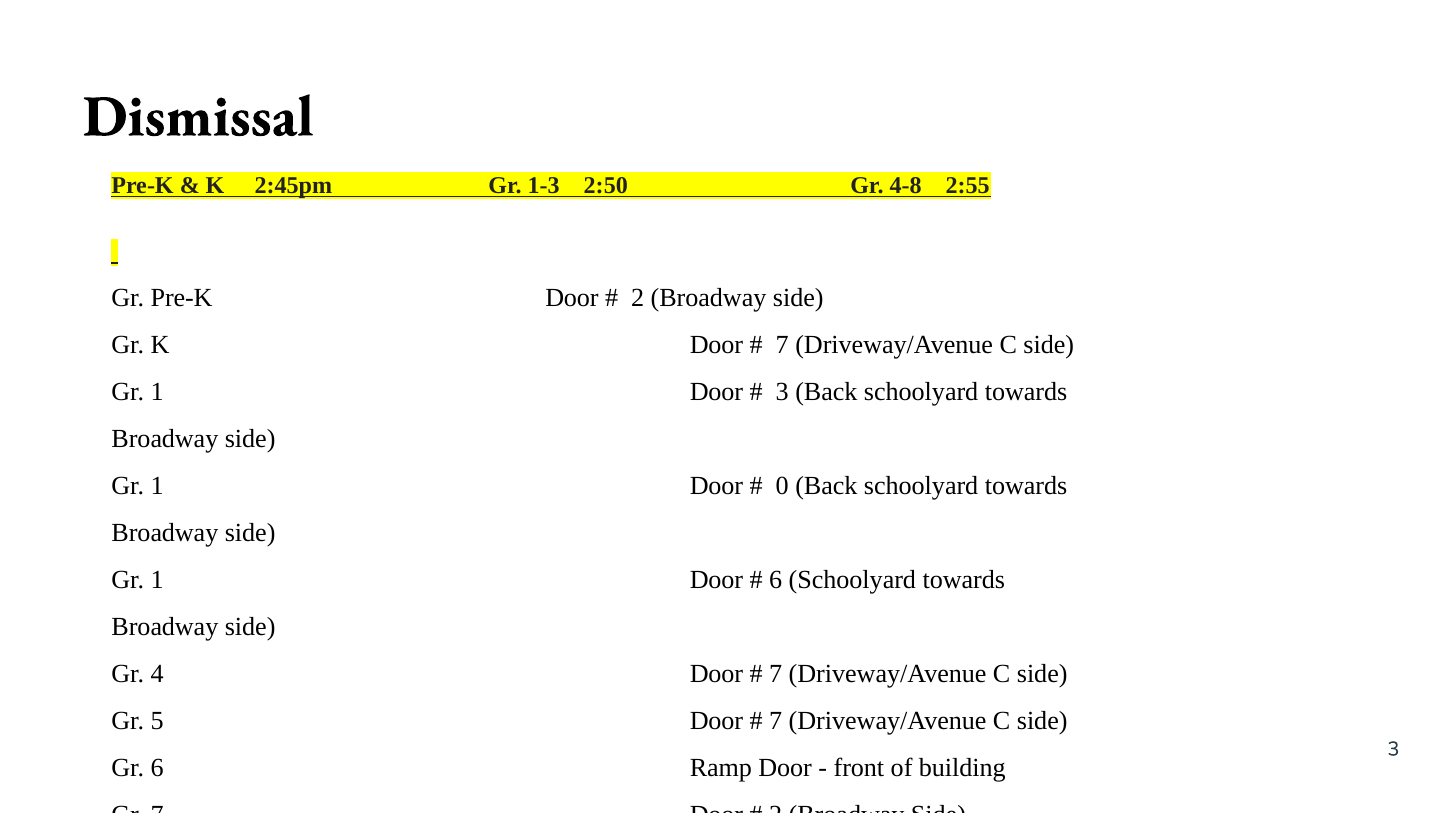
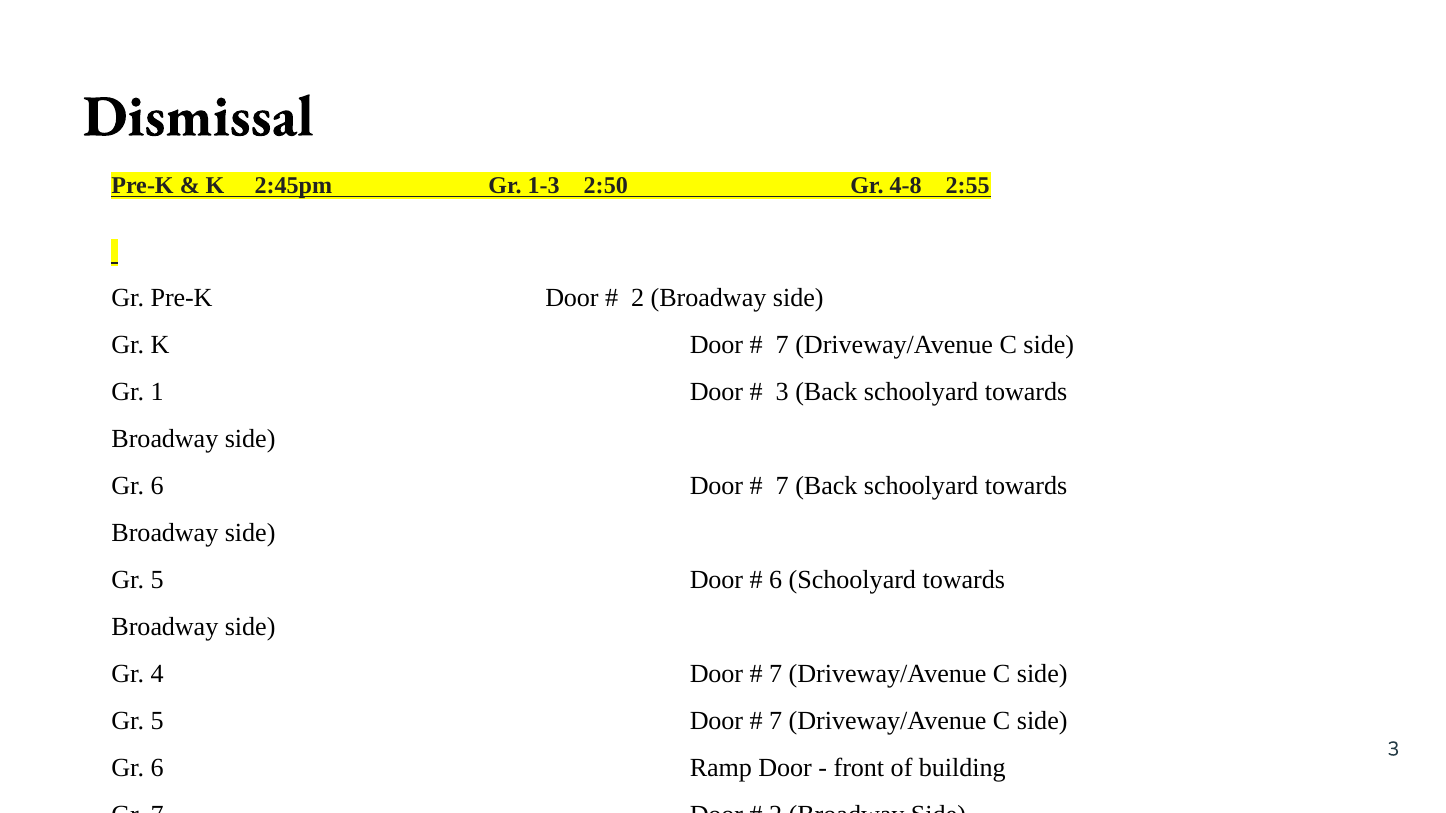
1 at (157, 486): 1 -> 6
0 at (782, 486): 0 -> 7
1 at (157, 580): 1 -> 5
